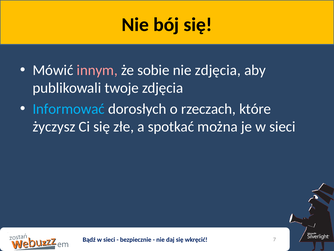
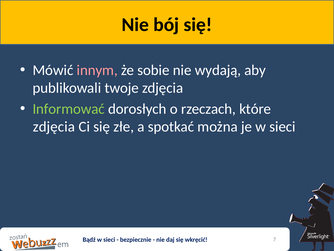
nie zdjęcia: zdjęcia -> wydają
Informować colour: light blue -> light green
życzysz at (54, 126): życzysz -> zdjęcia
